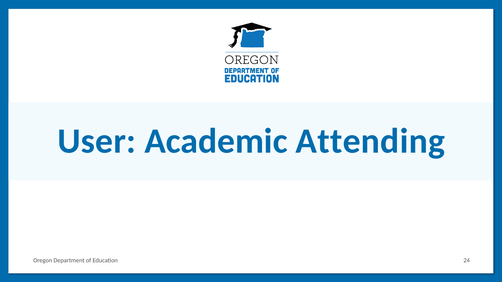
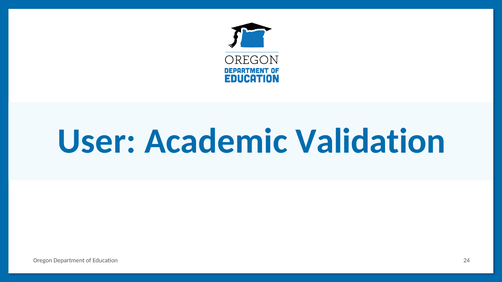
Attending: Attending -> Validation
